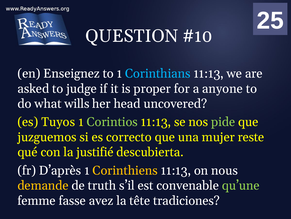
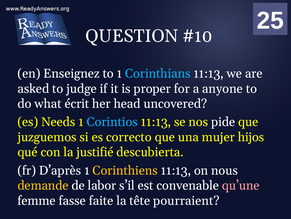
wills: wills -> écrit
Tuyos: Tuyos -> Needs
Corintios colour: light green -> light blue
pide colour: light green -> white
reste: reste -> hijos
truth: truth -> labor
qu’une colour: light green -> pink
avez: avez -> faite
tradiciones: tradiciones -> pourraient
